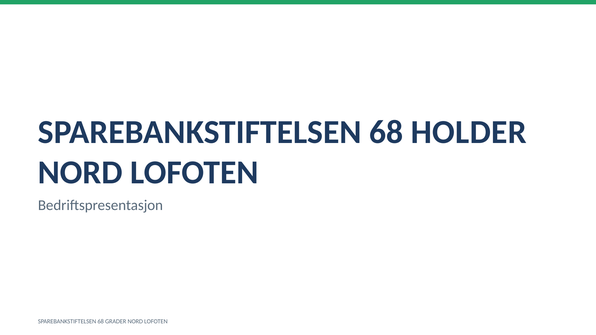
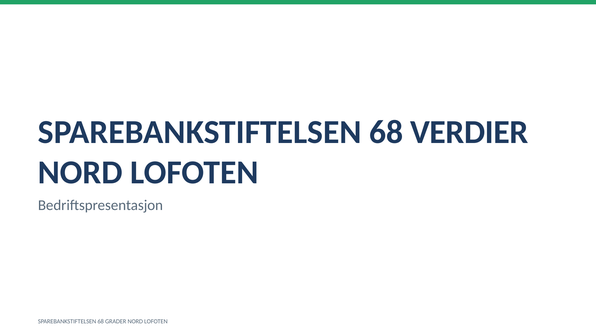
HOLDER: HOLDER -> VERDIER
